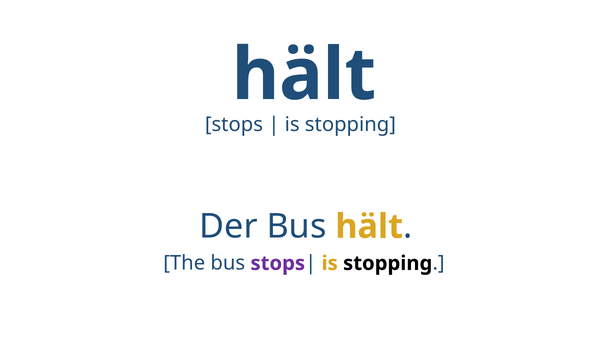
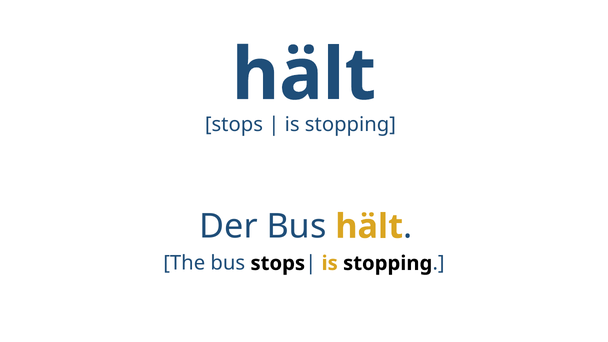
stops at (278, 263) colour: purple -> black
